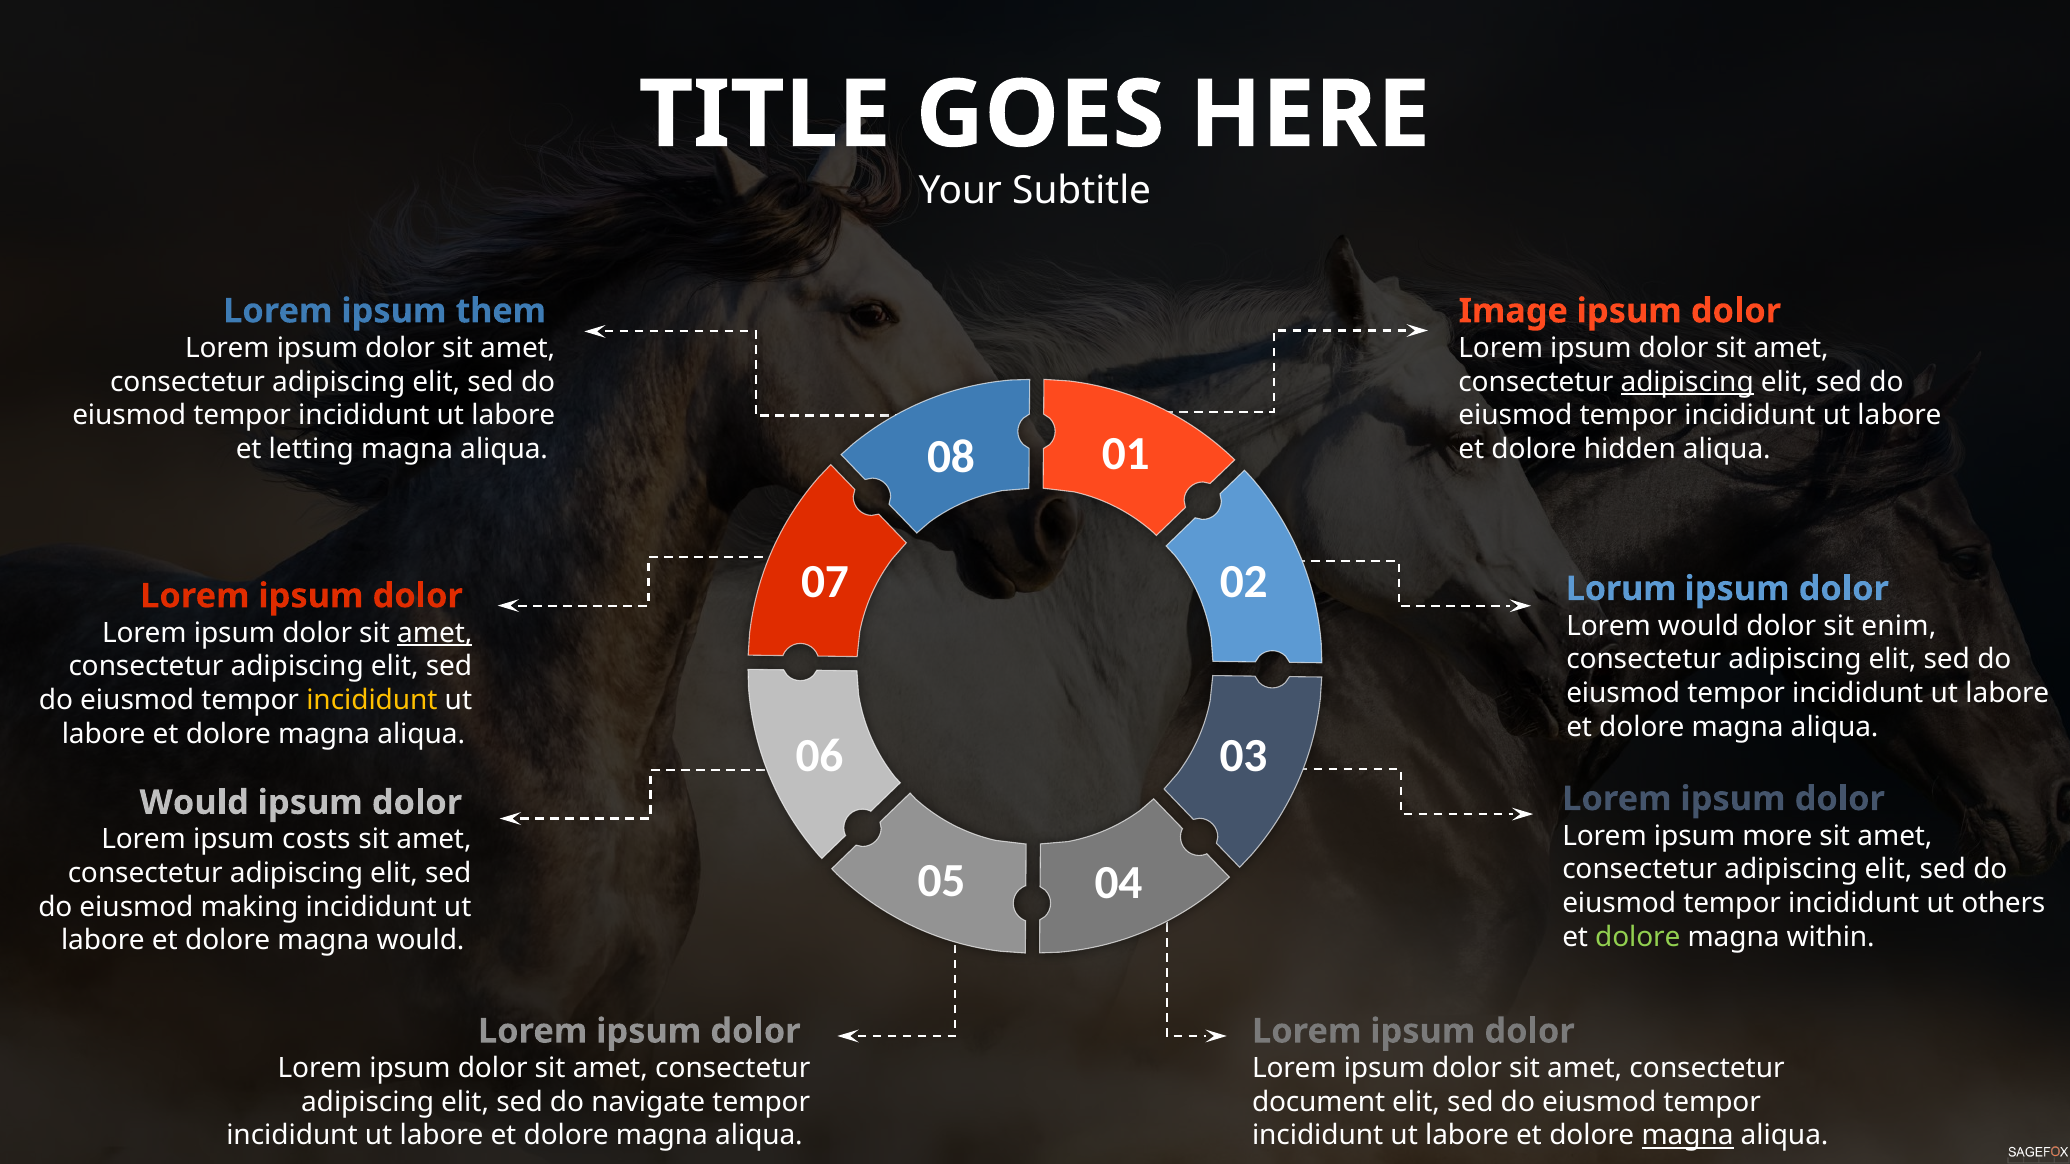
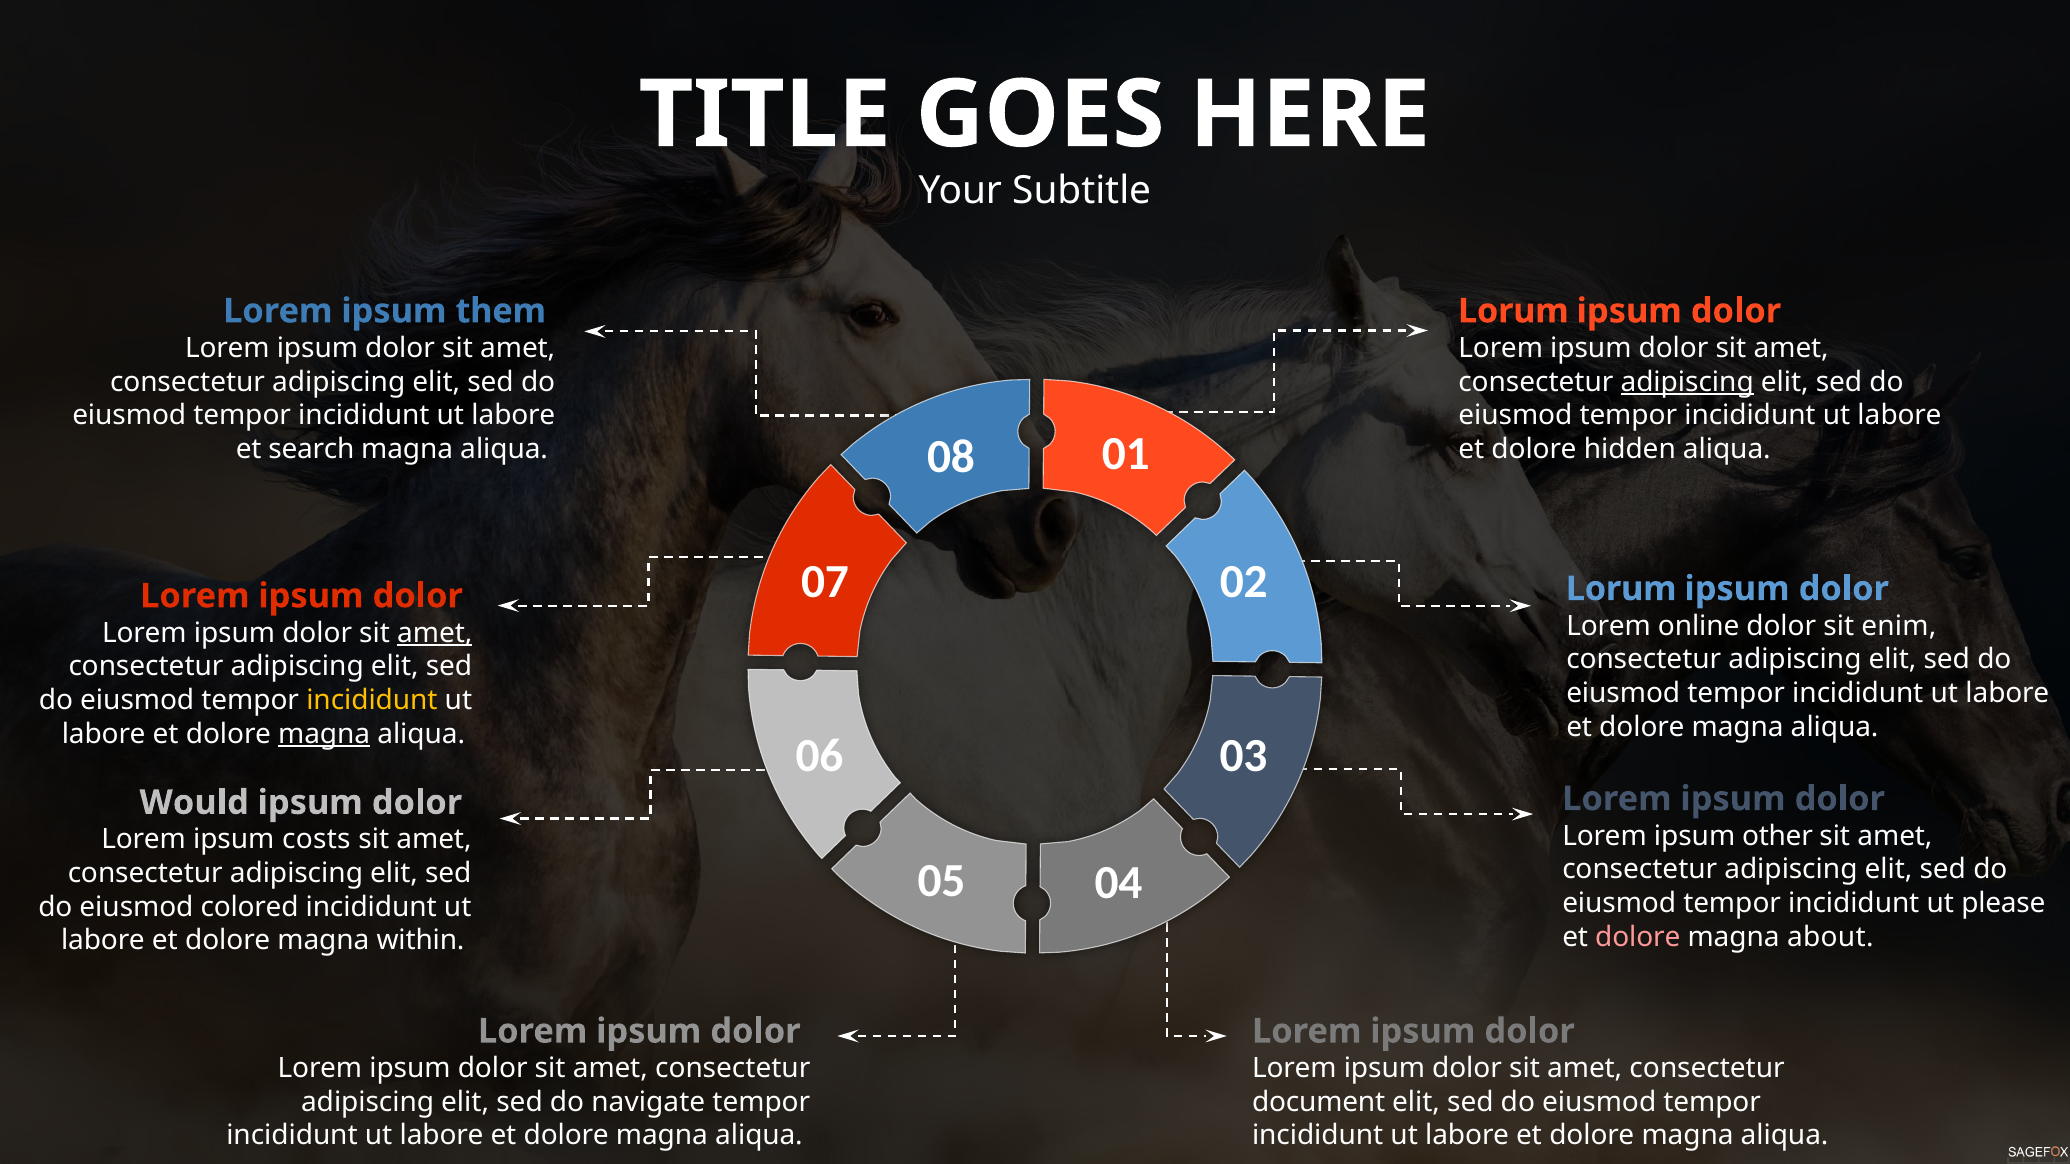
Image at (1513, 311): Image -> Lorum
letting: letting -> search
Lorem would: would -> online
magna at (324, 734) underline: none -> present
more: more -> other
others: others -> please
making: making -> colored
dolore at (1638, 937) colour: light green -> pink
within: within -> about
magna would: would -> within
magna at (1688, 1136) underline: present -> none
